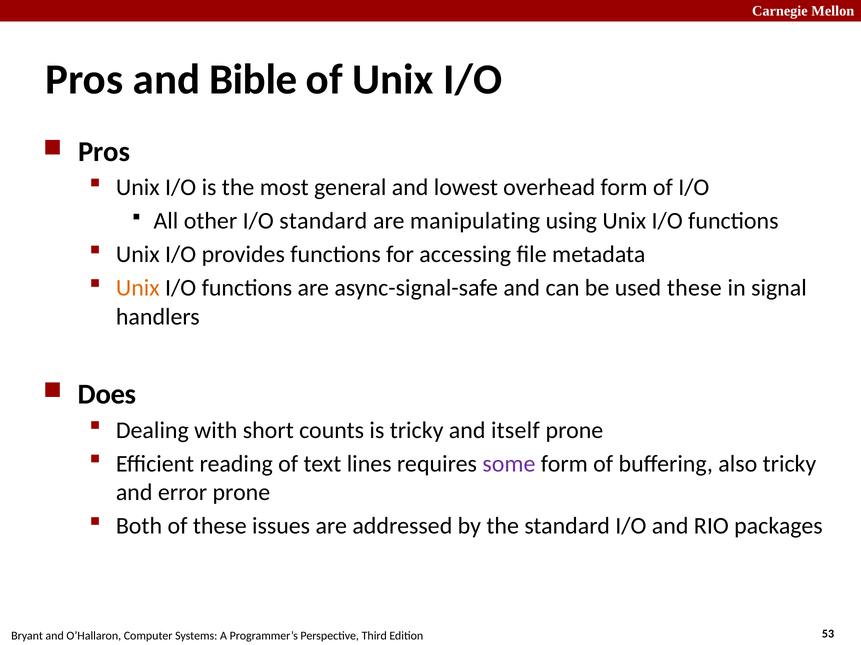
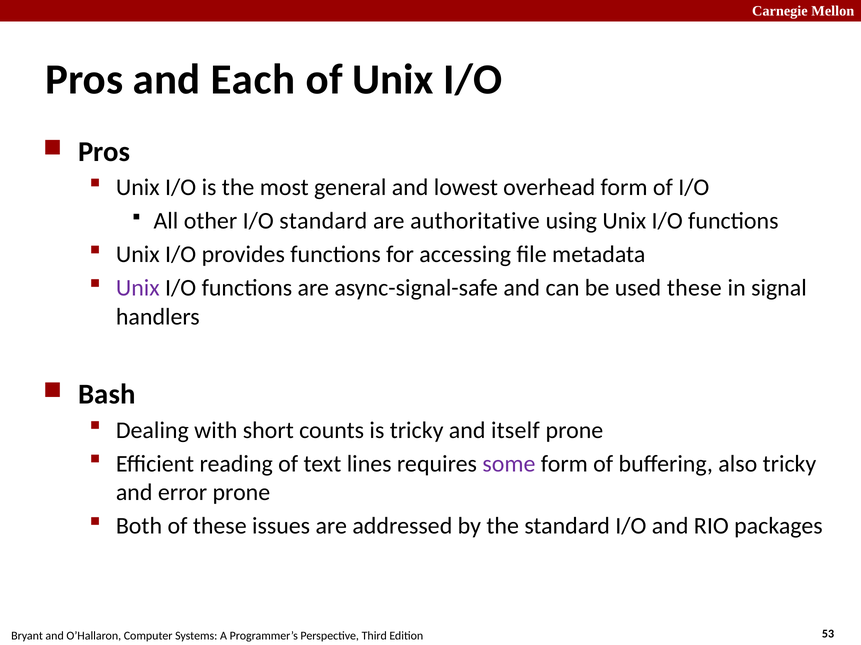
Bible: Bible -> Each
manipulating: manipulating -> authoritative
Unix at (138, 288) colour: orange -> purple
Does: Does -> Bash
